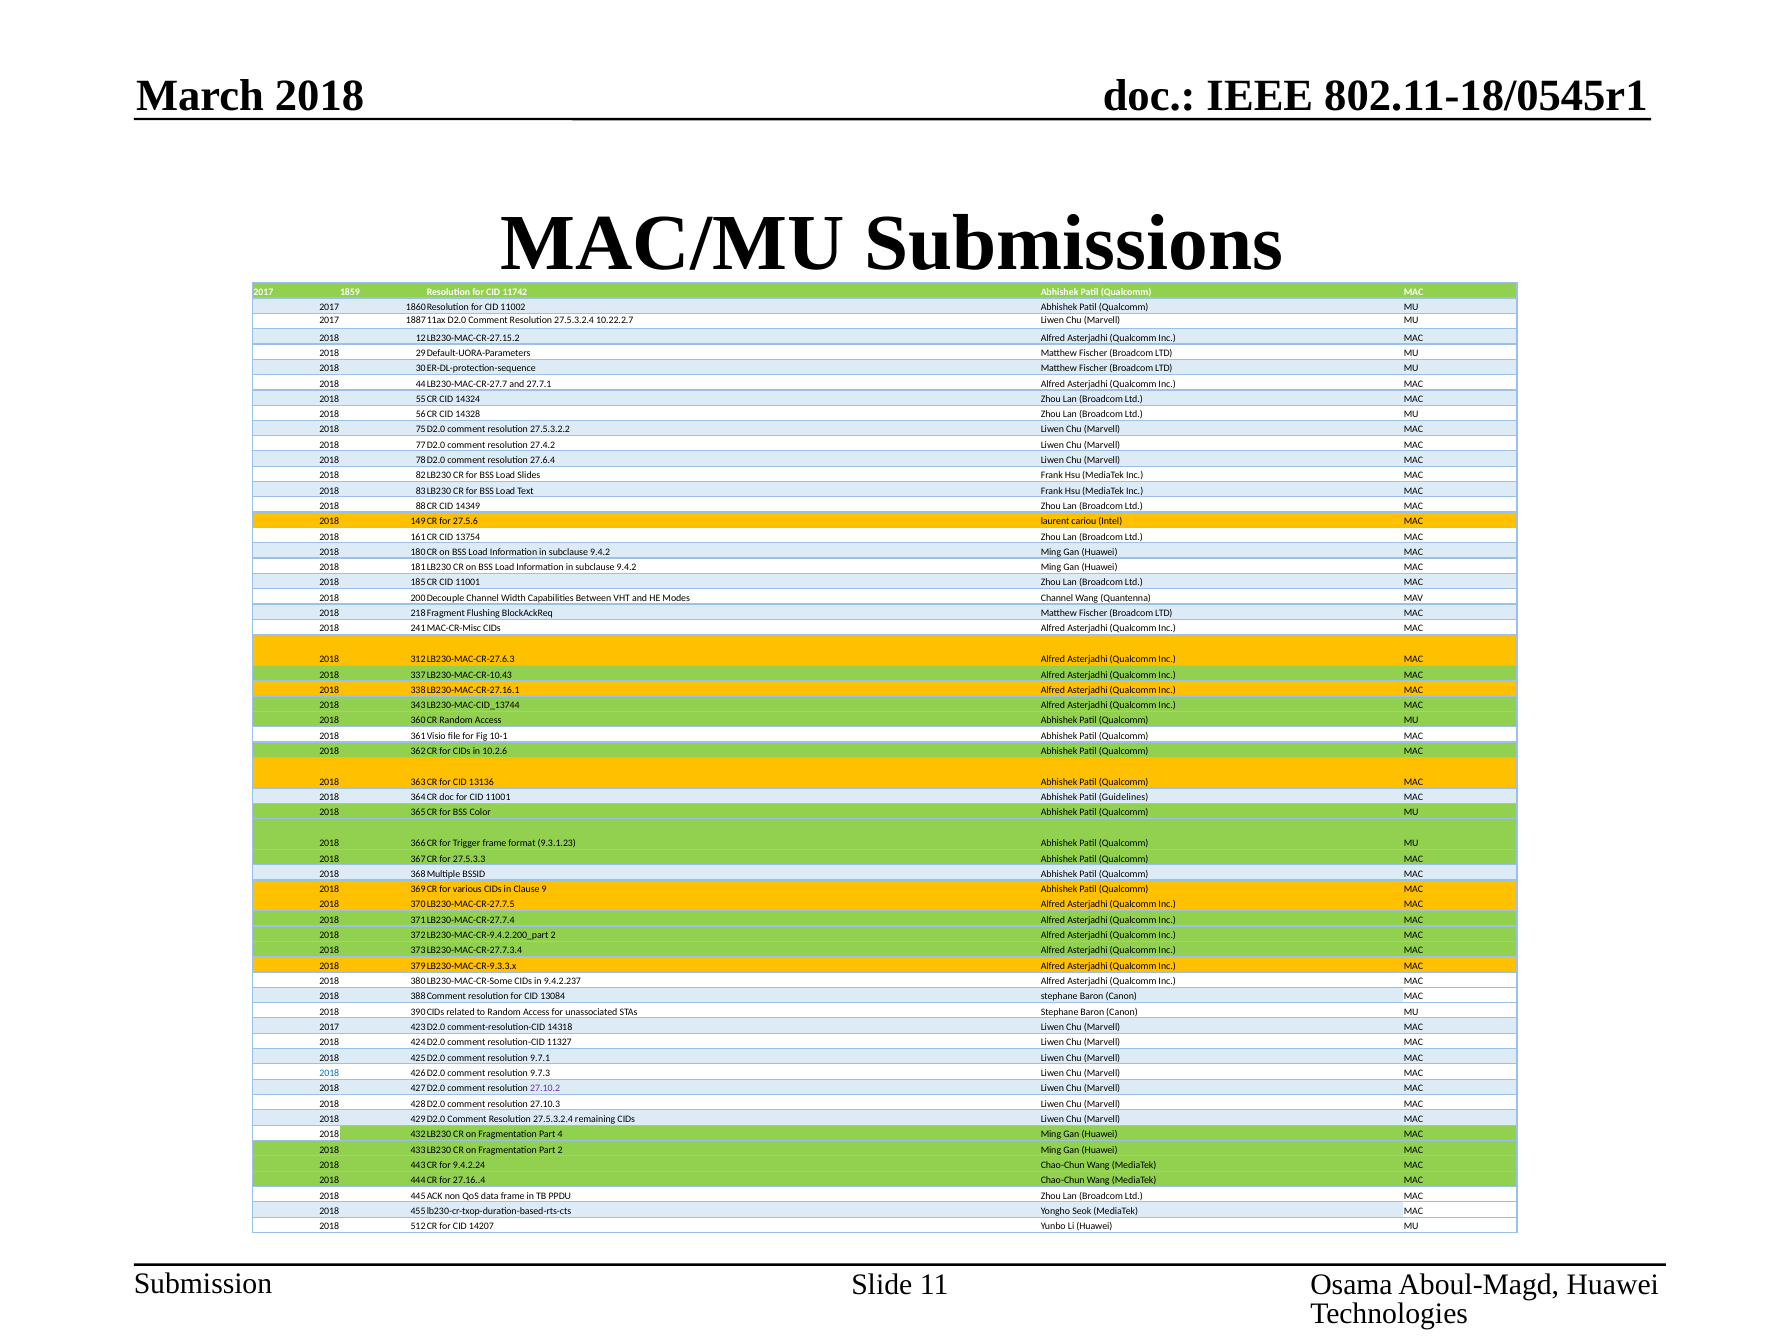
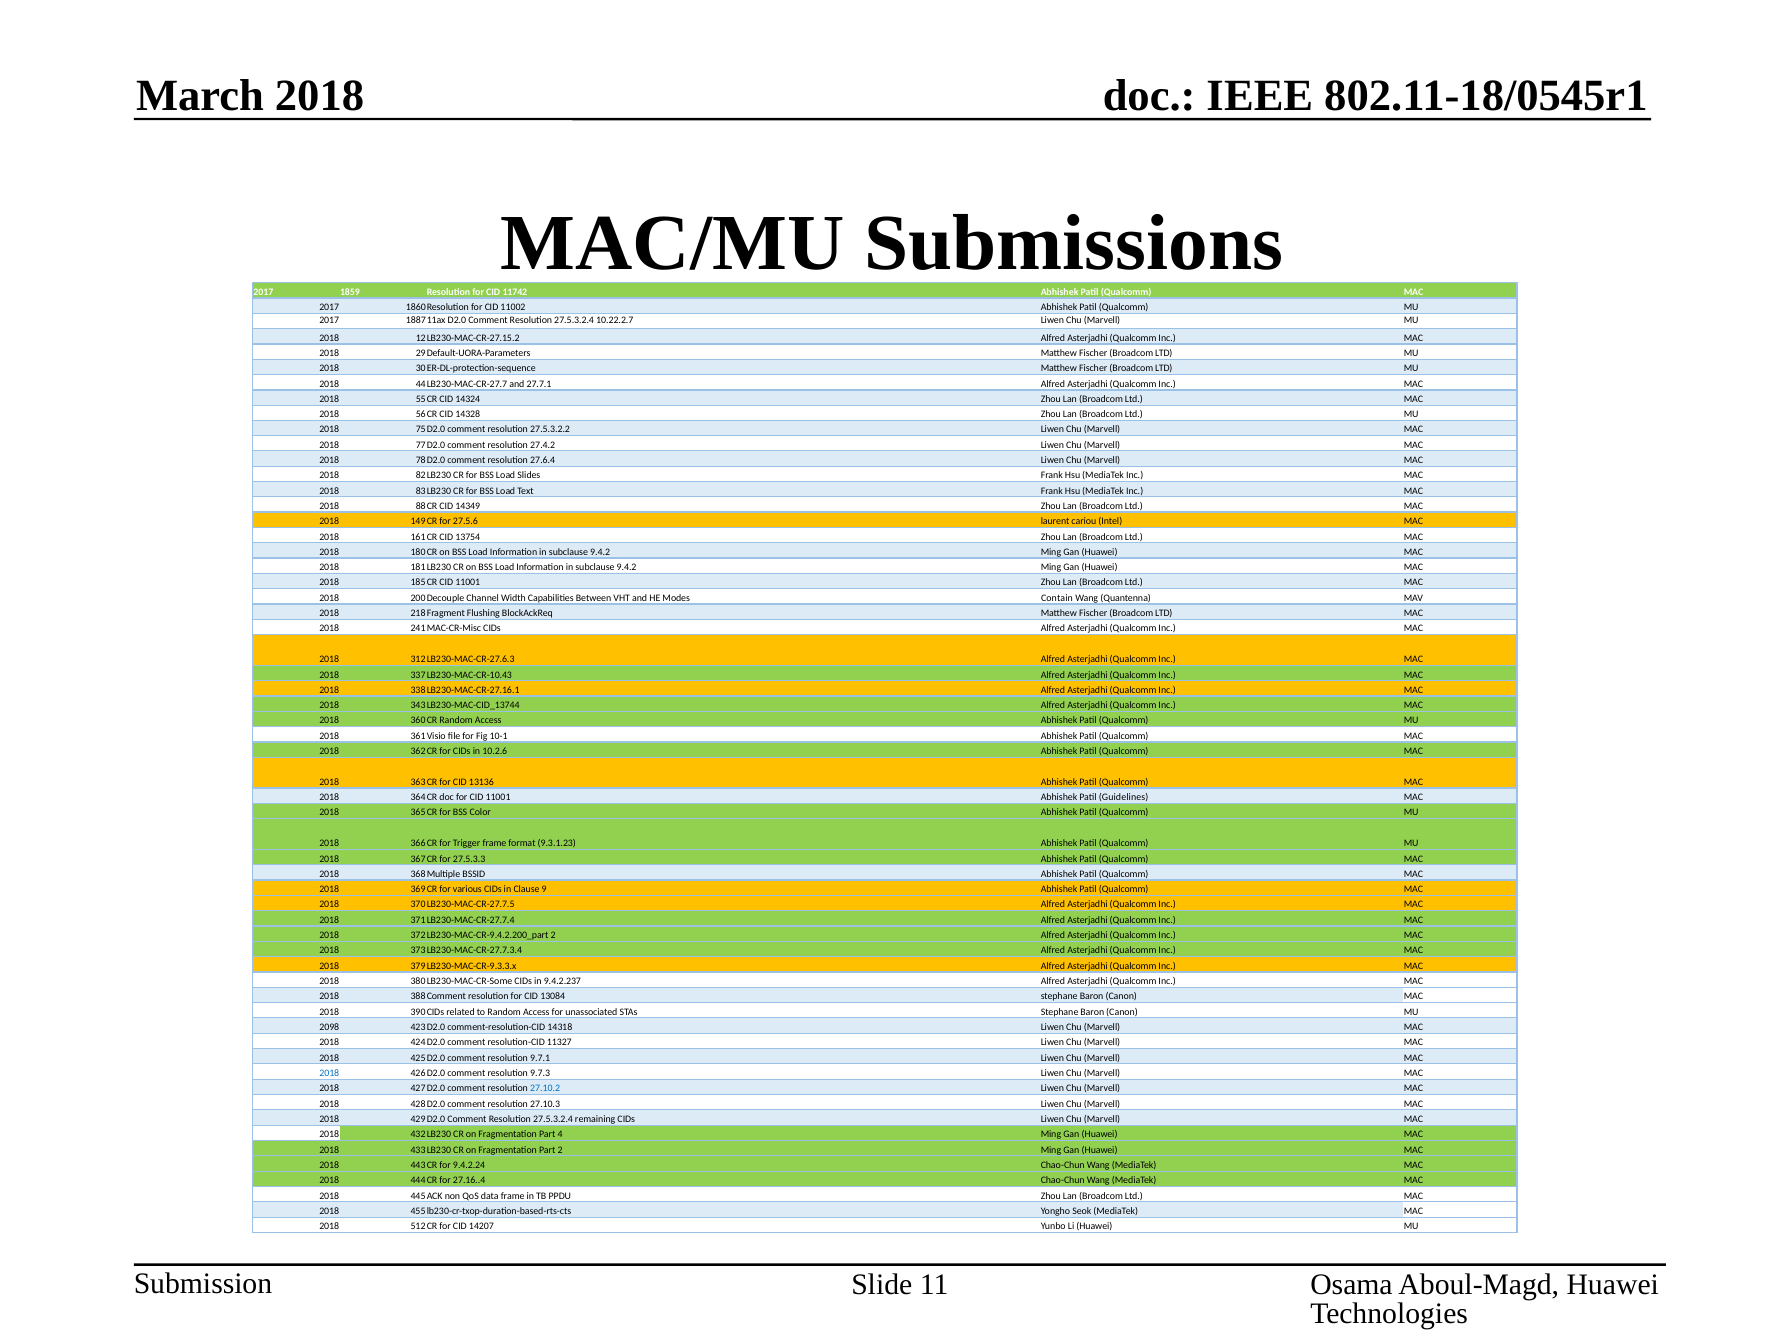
Modes Channel: Channel -> Contain
2017 at (329, 1027): 2017 -> 2098
27.10.2 colour: purple -> blue
